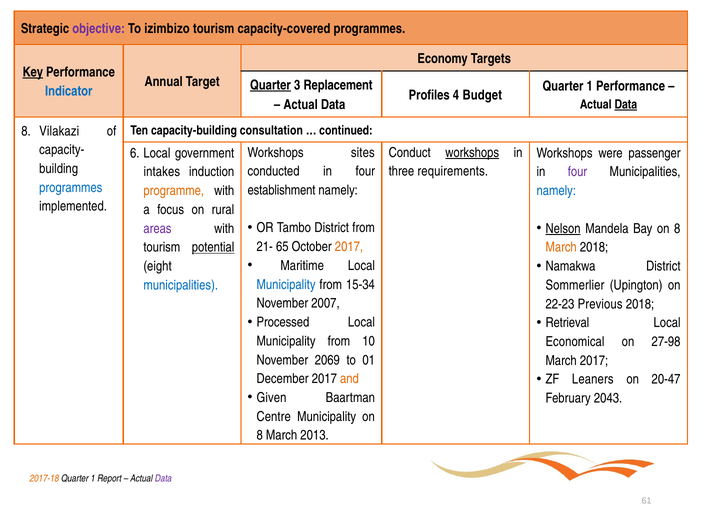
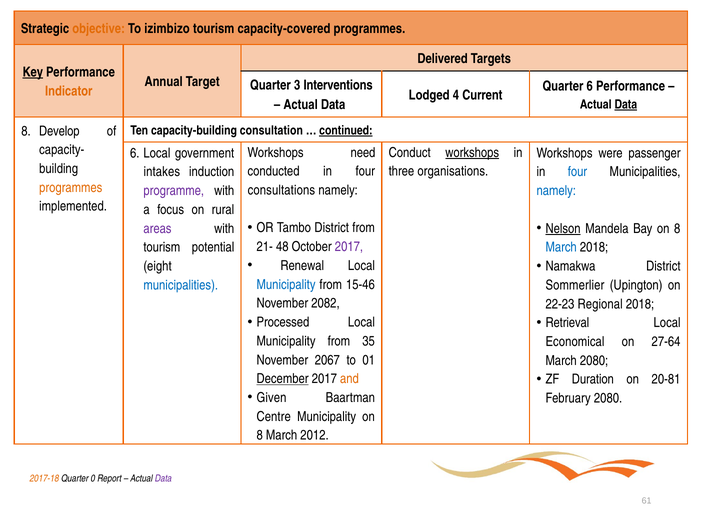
objective colour: purple -> orange
Economy: Economy -> Delivered
Quarter at (270, 85) underline: present -> none
Replacement: Replacement -> Interventions
1 at (590, 86): 1 -> 6
Indicator colour: blue -> orange
Profiles: Profiles -> Lodged
Budget: Budget -> Current
Vilakazi: Vilakazi -> Develop
continued underline: none -> present
sites: sites -> need
requirements: requirements -> organisations
four at (577, 172) colour: purple -> blue
programmes at (71, 188) colour: blue -> orange
establishment: establishment -> consultations
programme colour: orange -> purple
65: 65 -> 48
2017 at (349, 247) colour: orange -> purple
potential underline: present -> none
March at (561, 248) colour: orange -> blue
Maritime: Maritime -> Renewal
15-34: 15-34 -> 15-46
2007: 2007 -> 2082
Previous: Previous -> Regional
10: 10 -> 35
27-98: 27-98 -> 27-64
2069: 2069 -> 2067
March 2017: 2017 -> 2080
Leaners: Leaners -> Duration
20-47: 20-47 -> 20-81
December underline: none -> present
February 2043: 2043 -> 2080
2013: 2013 -> 2012
1 at (93, 479): 1 -> 0
